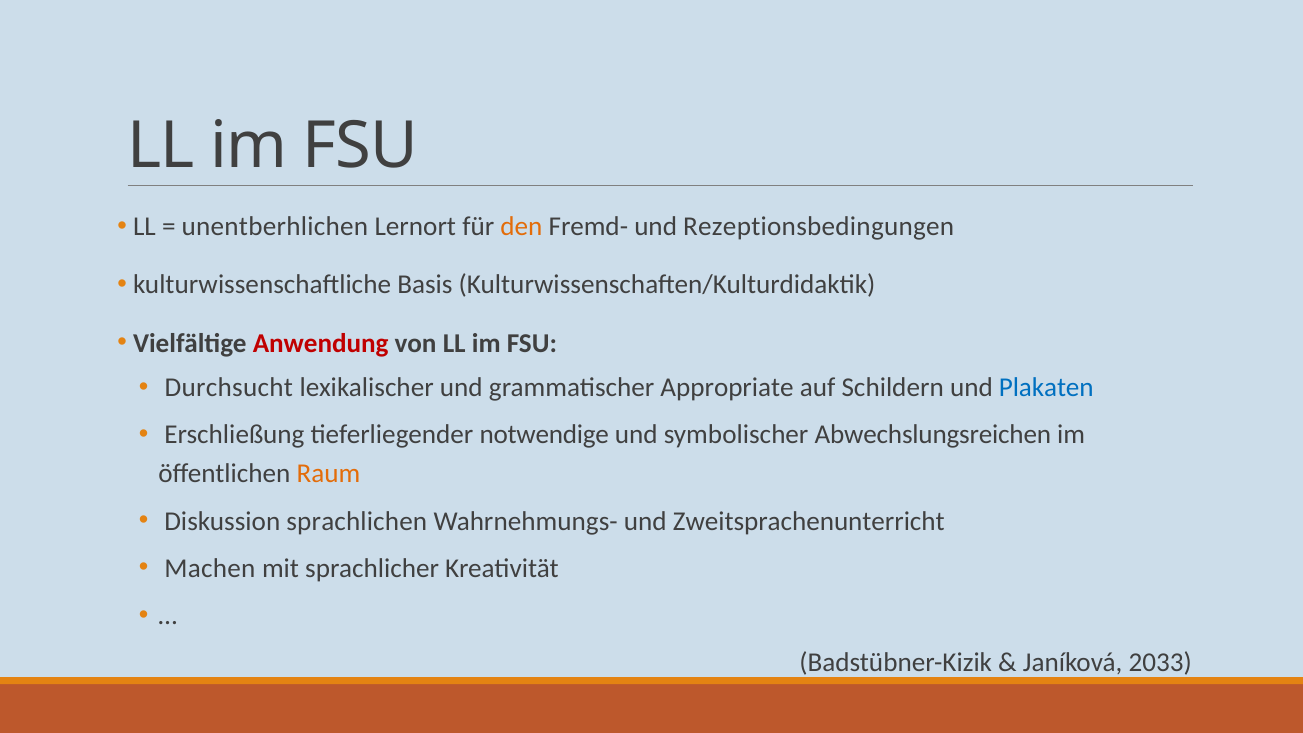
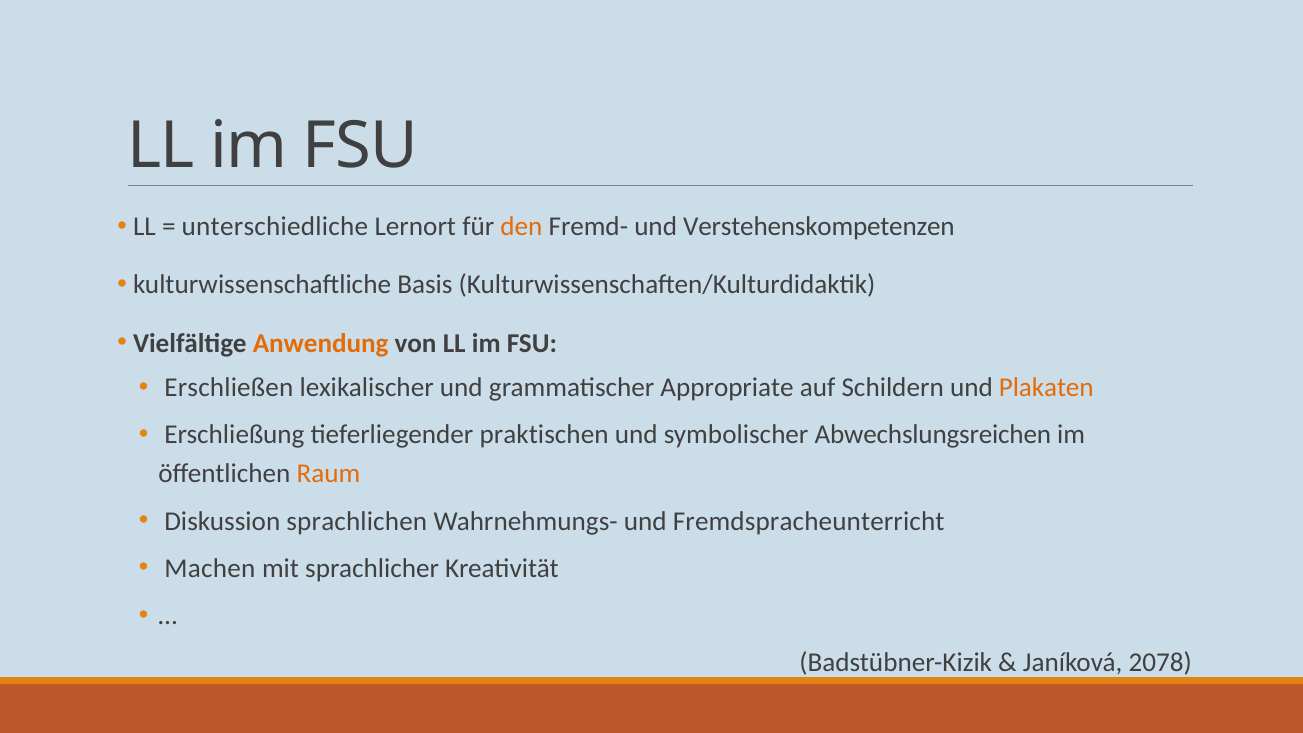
unentberhlichen: unentberhlichen -> unterschiedliche
Rezeptionsbedingungen: Rezeptionsbedingungen -> Verstehenskompetenzen
Anwendung colour: red -> orange
Durchsucht: Durchsucht -> Erschließen
Plakaten colour: blue -> orange
notwendige: notwendige -> praktischen
Zweitsprachenunterricht: Zweitsprachenunterricht -> Fremdspracheunterricht
2033: 2033 -> 2078
